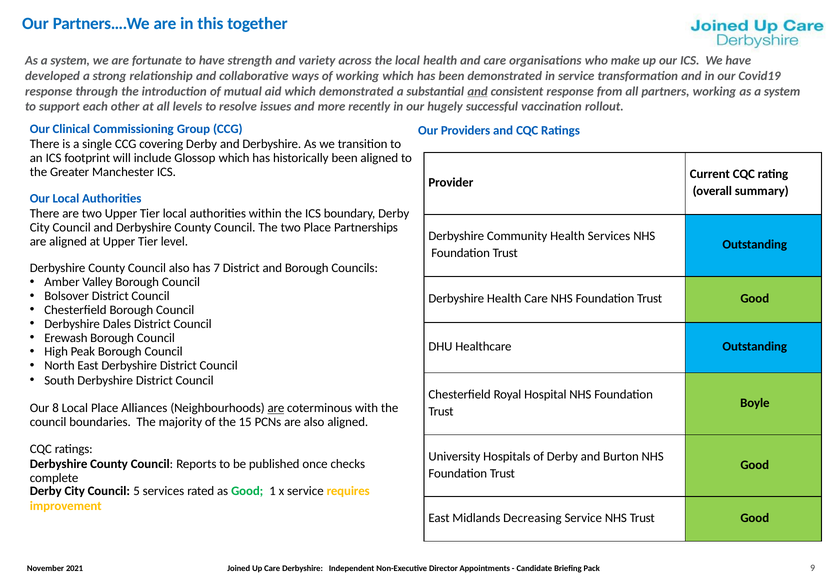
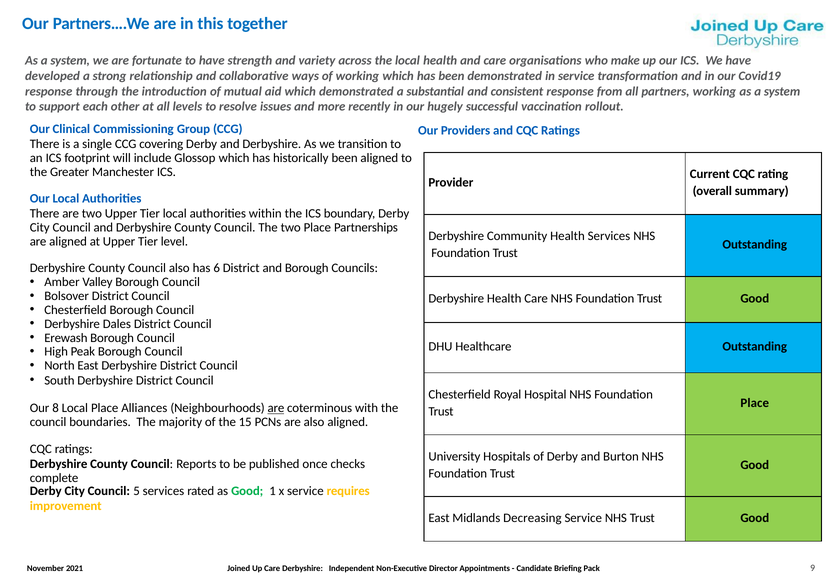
and at (478, 91) underline: present -> none
7: 7 -> 6
Boyle at (755, 403): Boyle -> Place
